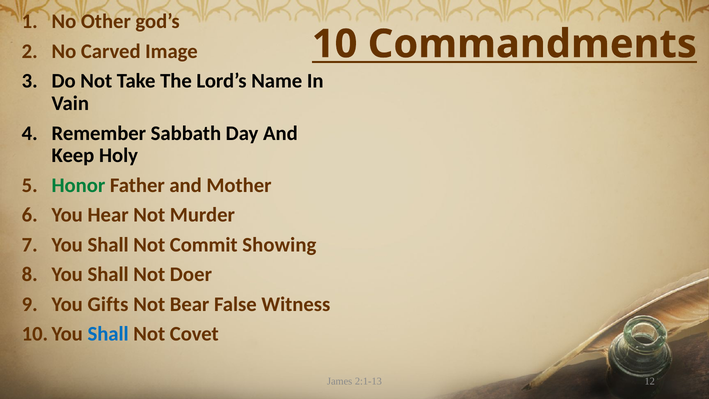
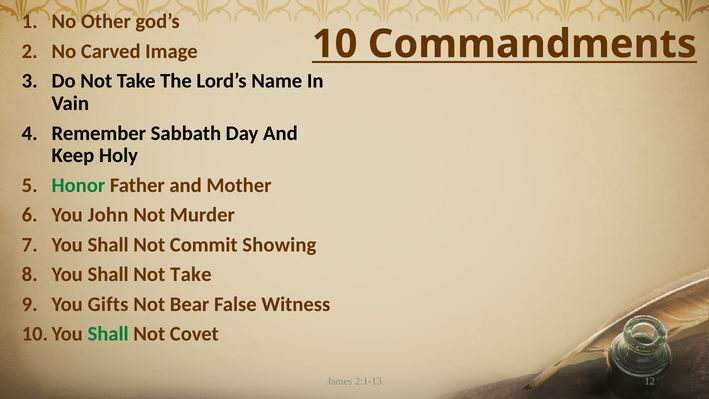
Hear: Hear -> John
Shall Not Doer: Doer -> Take
Shall at (108, 334) colour: blue -> green
